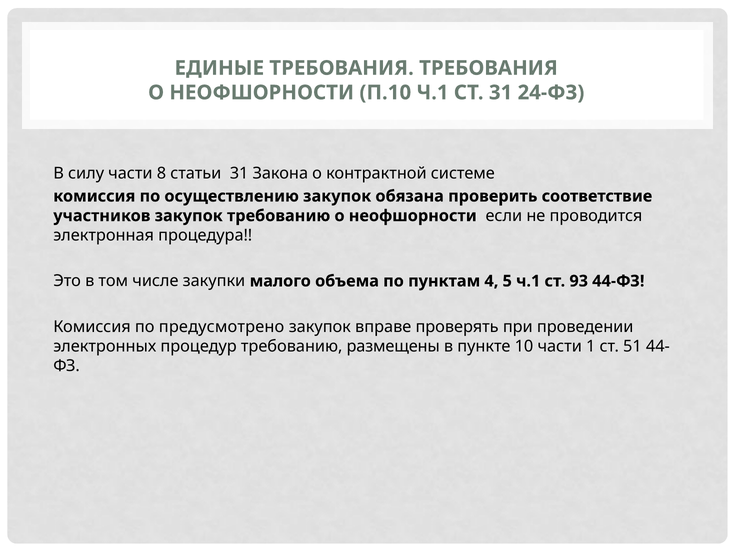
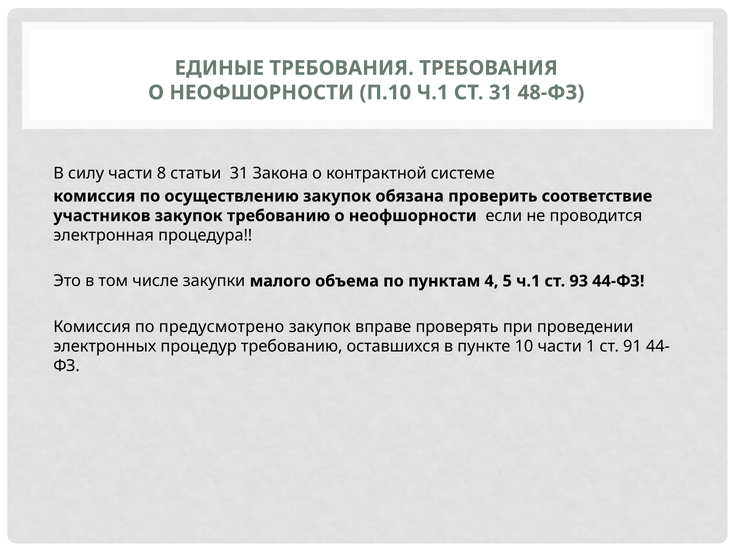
24-ФЗ: 24-ФЗ -> 48-ФЗ
размещены: размещены -> оставшихся
51: 51 -> 91
